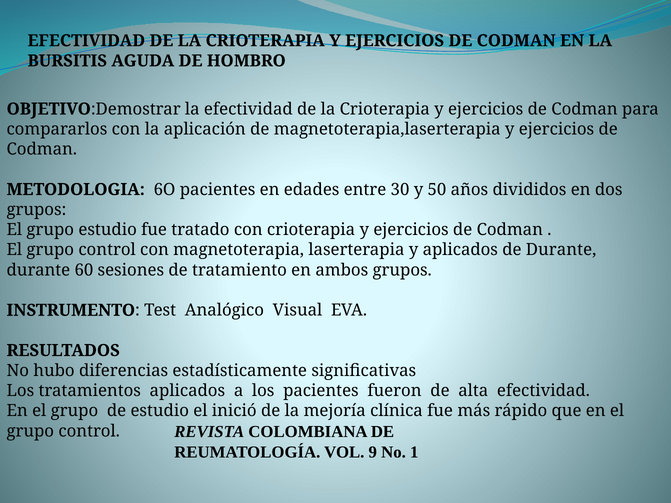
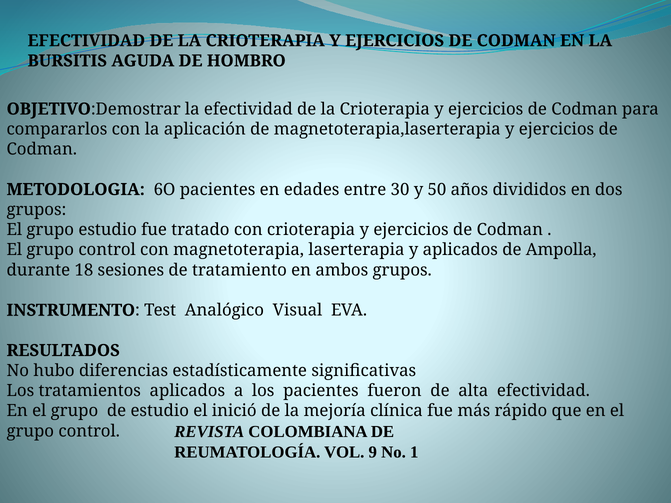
de Durante: Durante -> Ampolla
60: 60 -> 18
